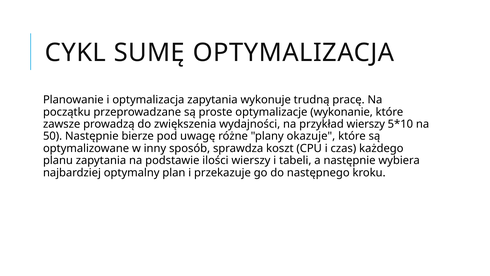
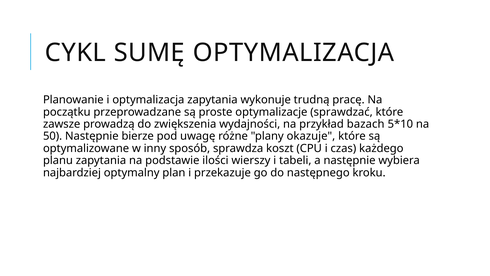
wykonanie: wykonanie -> sprawdzać
przykład wierszy: wierszy -> bazach
